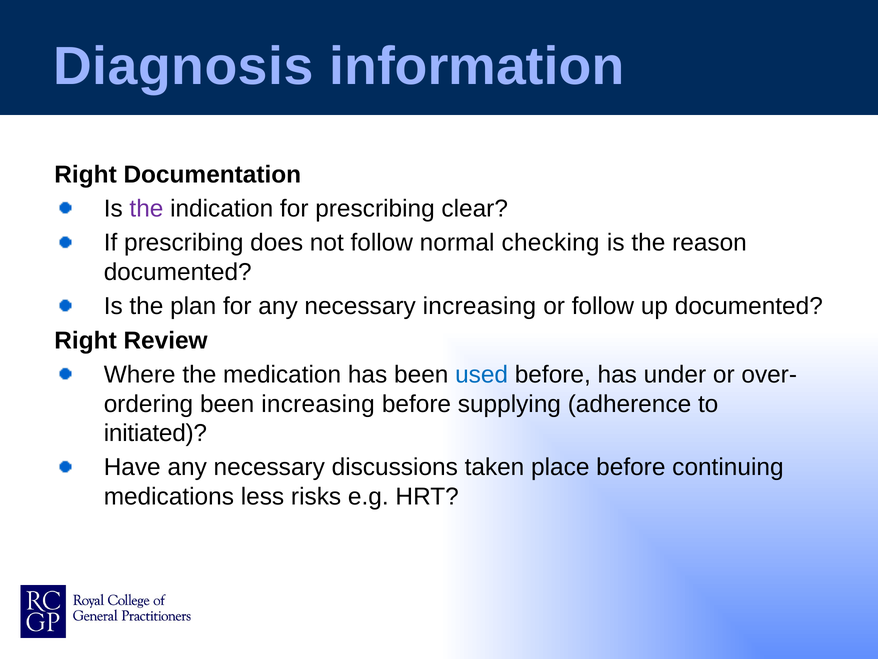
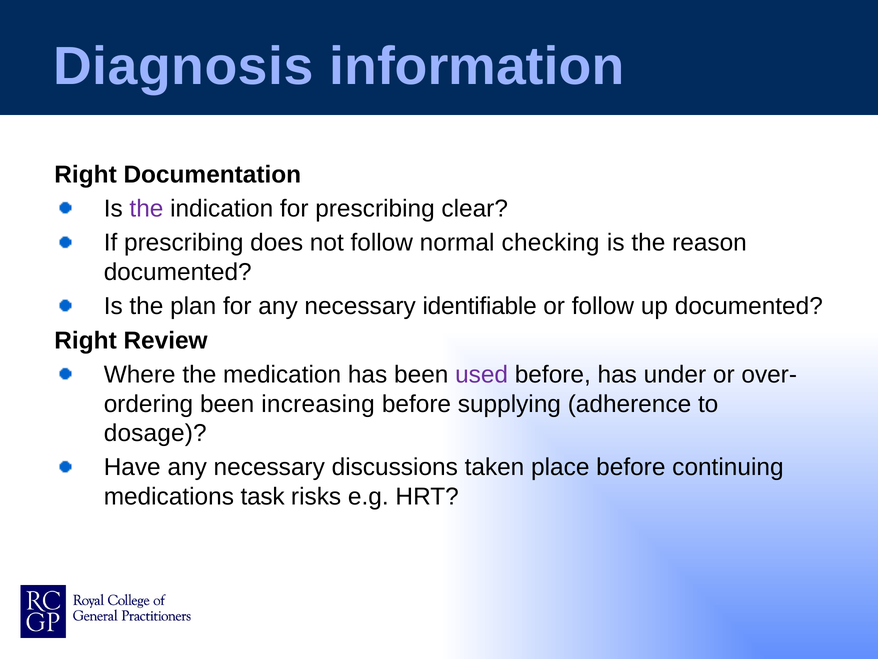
necessary increasing: increasing -> identifiable
used colour: blue -> purple
initiated: initiated -> dosage
less: less -> task
